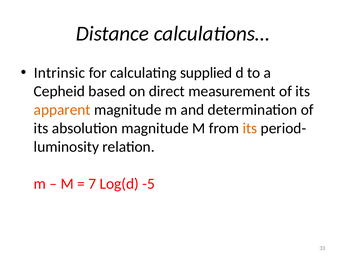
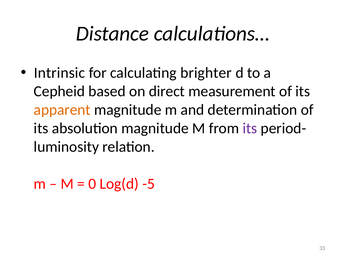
supplied: supplied -> brighter
its at (250, 128) colour: orange -> purple
7: 7 -> 0
